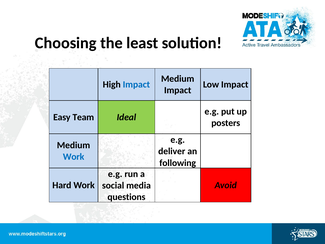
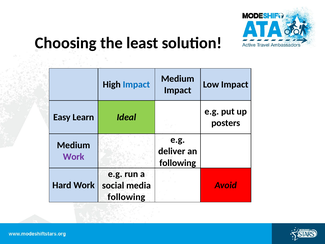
Team: Team -> Learn
Work at (74, 157) colour: blue -> purple
questions at (126, 197): questions -> following
